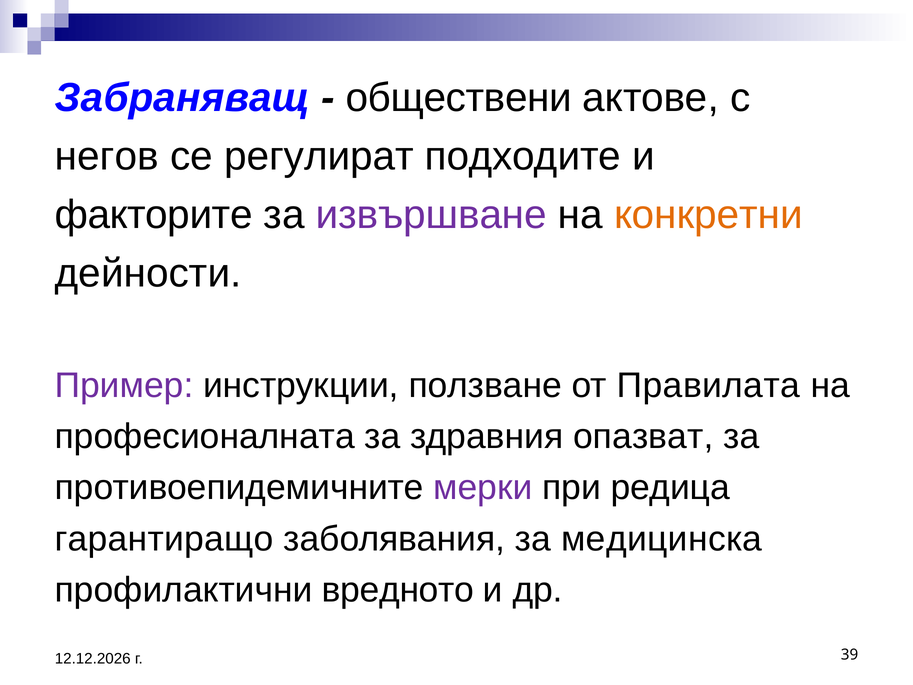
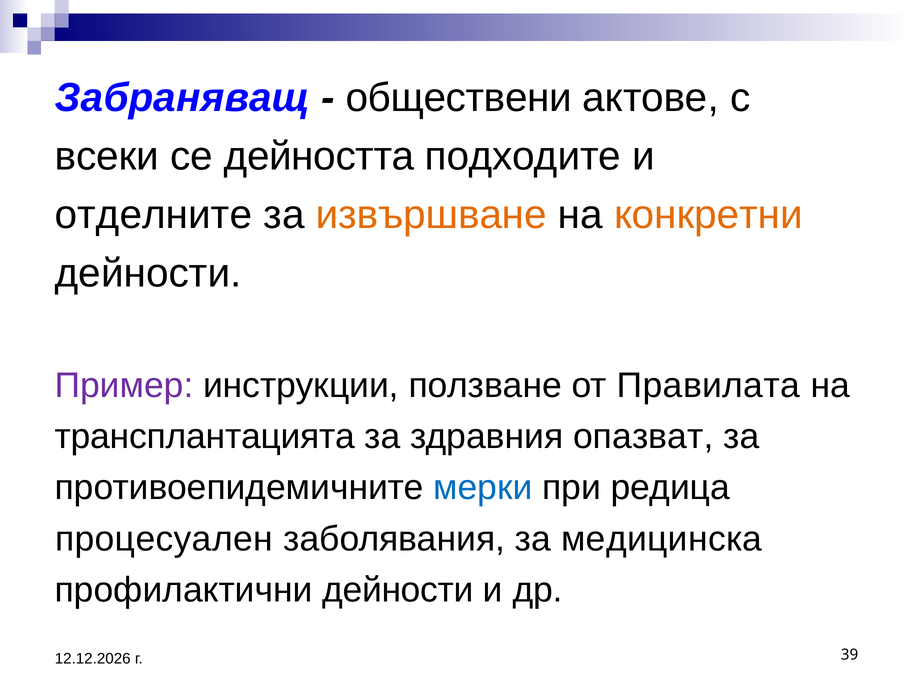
негов: негов -> всеки
регулират: регулират -> дейността
факторите: факторите -> отделните
извършване colour: purple -> orange
професионалната: професионалната -> трансплантацията
мерки colour: purple -> blue
гарантиращо: гарантиращо -> процесуален
профилактични вредното: вредното -> дейности
